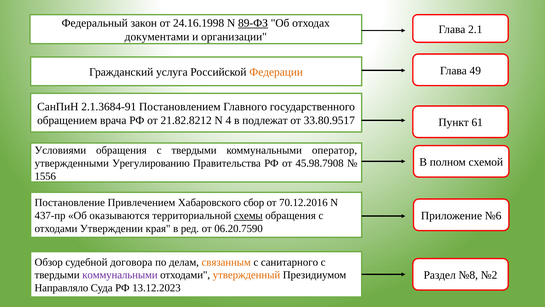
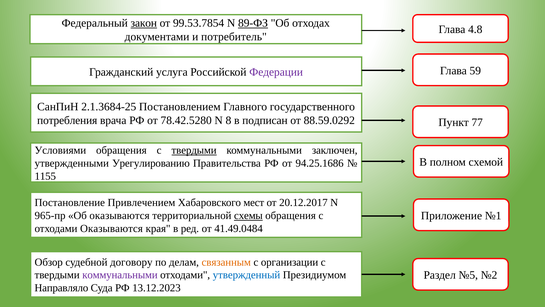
закон underline: none -> present
24.16.1998: 24.16.1998 -> 99.53.7854
2.1: 2.1 -> 4.8
организации: организации -> потребитель
49: 49 -> 59
Федерации colour: orange -> purple
2.1.3684-91: 2.1.3684-91 -> 2.1.3684-25
обращением: обращением -> потребления
21.82.8212: 21.82.8212 -> 78.42.5280
4: 4 -> 8
подлежат: подлежат -> подписан
33.80.9517: 33.80.9517 -> 88.59.0292
61: 61 -> 77
твердыми at (194, 150) underline: none -> present
оператор: оператор -> заключен
45.98.7908: 45.98.7908 -> 94.25.1686
1556: 1556 -> 1155
сбор: сбор -> мест
70.12.2016: 70.12.2016 -> 20.12.2017
№6: №6 -> №1
437-пр: 437-пр -> 965-пр
отходами Утверждении: Утверждении -> Оказываются
06.20.7590: 06.20.7590 -> 41.49.0484
договора: договора -> договору
санитарного: санитарного -> организации
№8: №8 -> №5
утвержденный colour: orange -> blue
